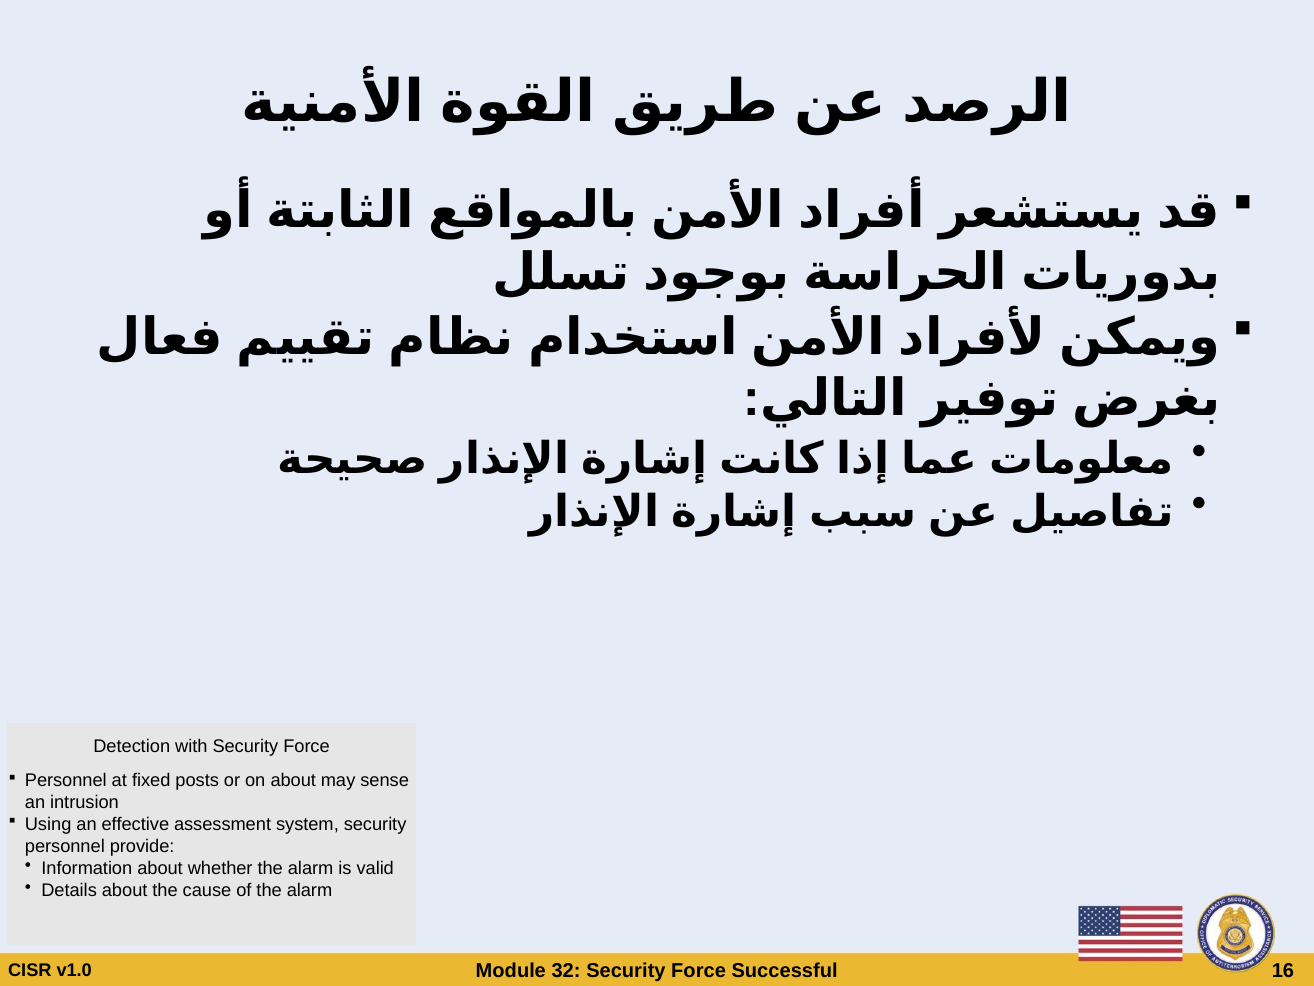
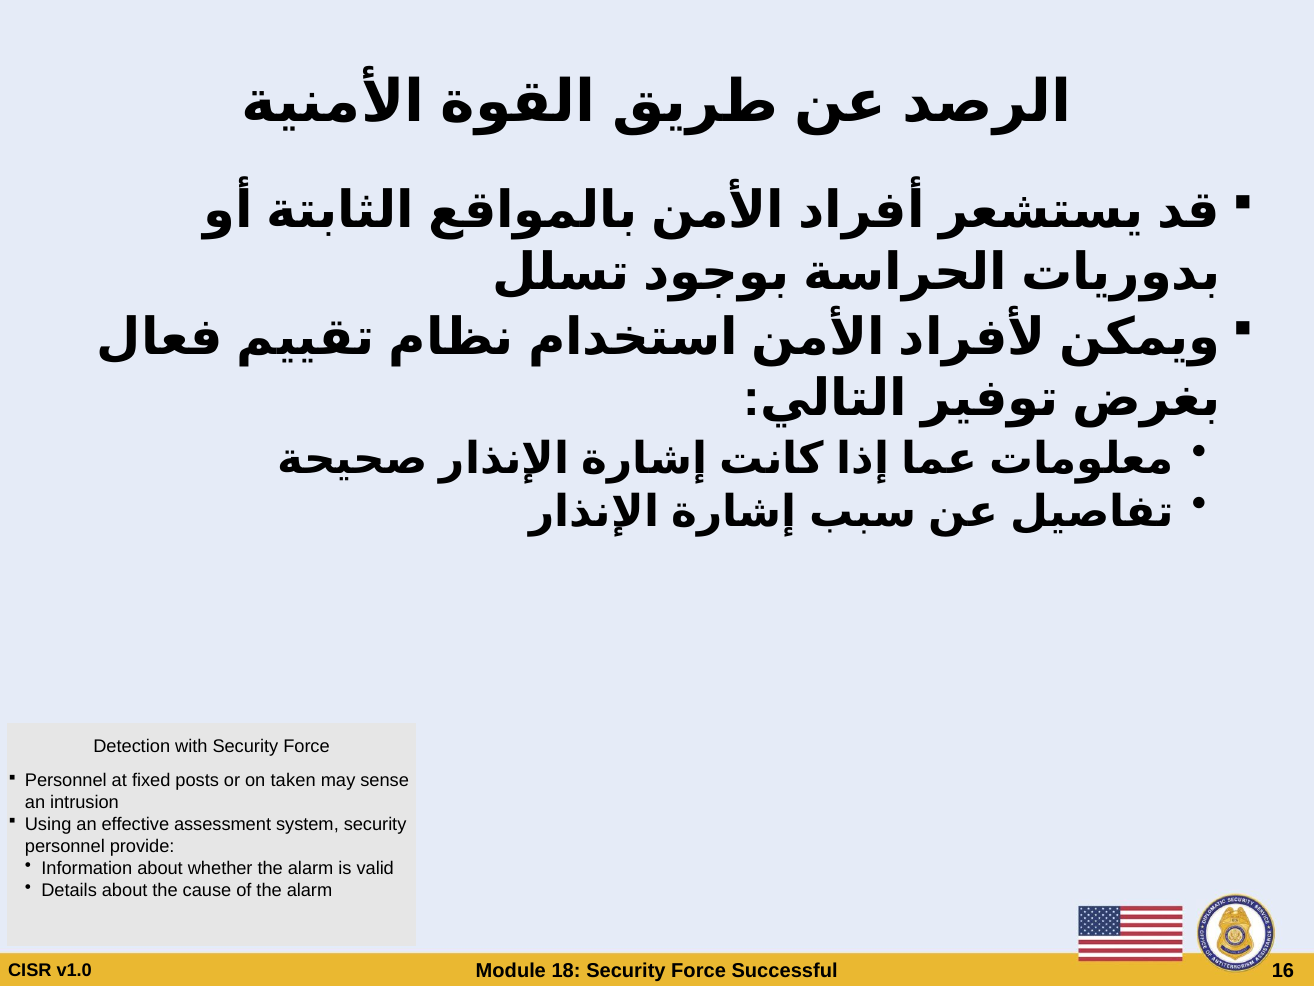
on about: about -> taken
32: 32 -> 18
